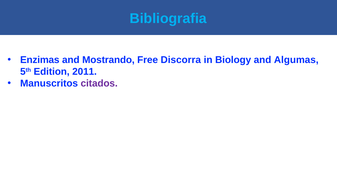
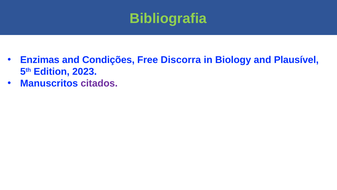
Bibliografia colour: light blue -> light green
Mostrando: Mostrando -> Condições
Algumas: Algumas -> Plausível
2011: 2011 -> 2023
